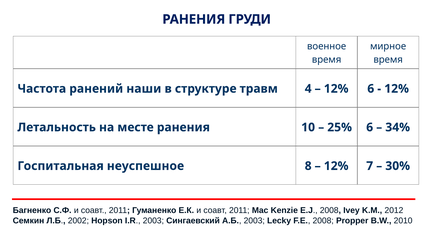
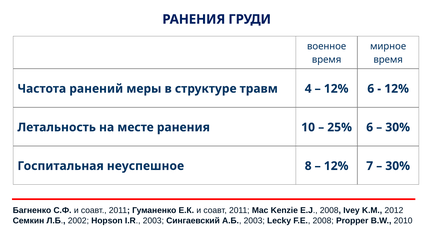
наши: наши -> меры
34% at (398, 127): 34% -> 30%
